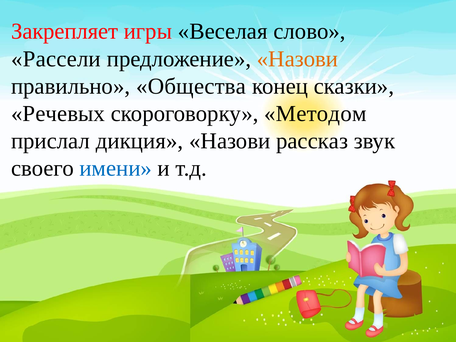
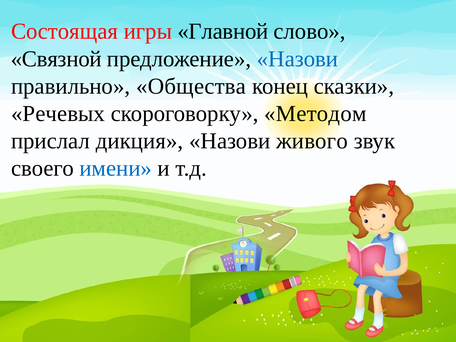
Закрепляет: Закрепляет -> Состоящая
Веселая: Веселая -> Главной
Рассели: Рассели -> Связной
Назови at (297, 59) colour: orange -> blue
рассказ: рассказ -> живого
